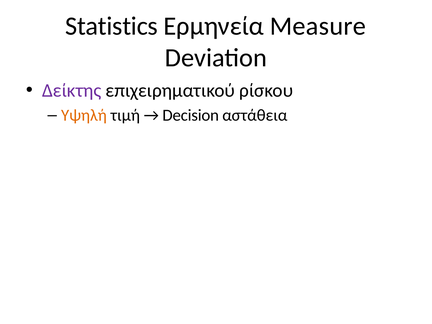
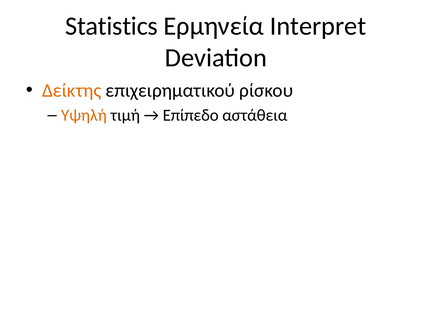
Measure: Measure -> Interpret
Δείκτης colour: purple -> orange
Decision: Decision -> Επίπεδο
